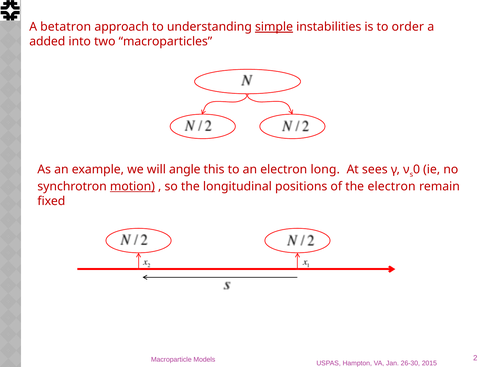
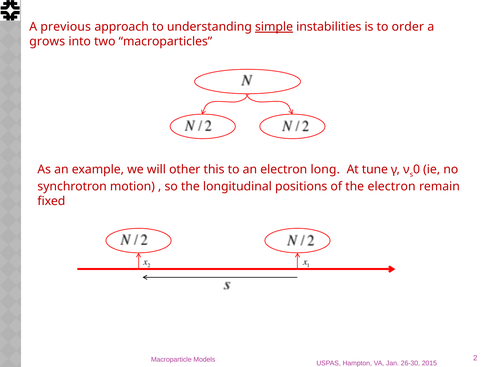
betatron: betatron -> previous
added: added -> grows
angle: angle -> other
sees: sees -> tune
motion underline: present -> none
